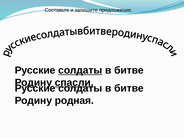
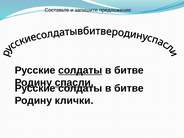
родная: родная -> клички
